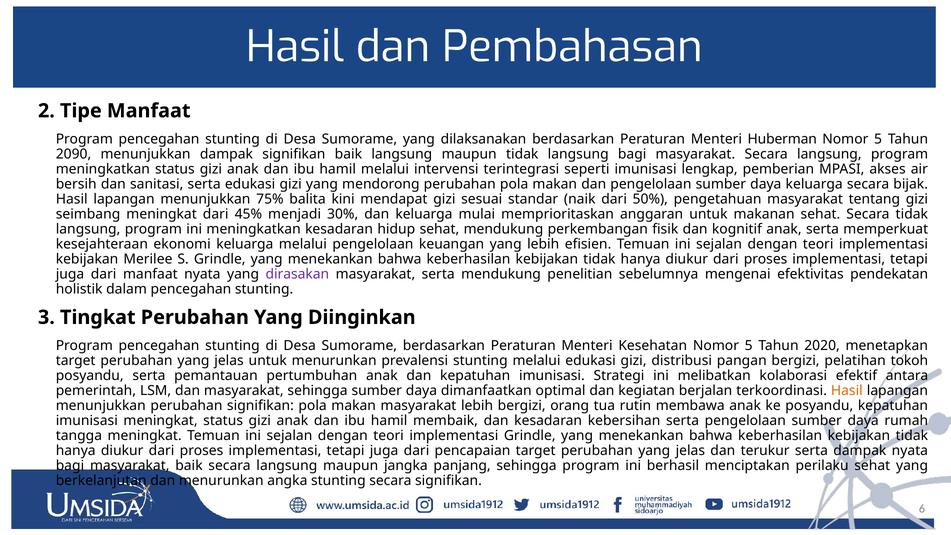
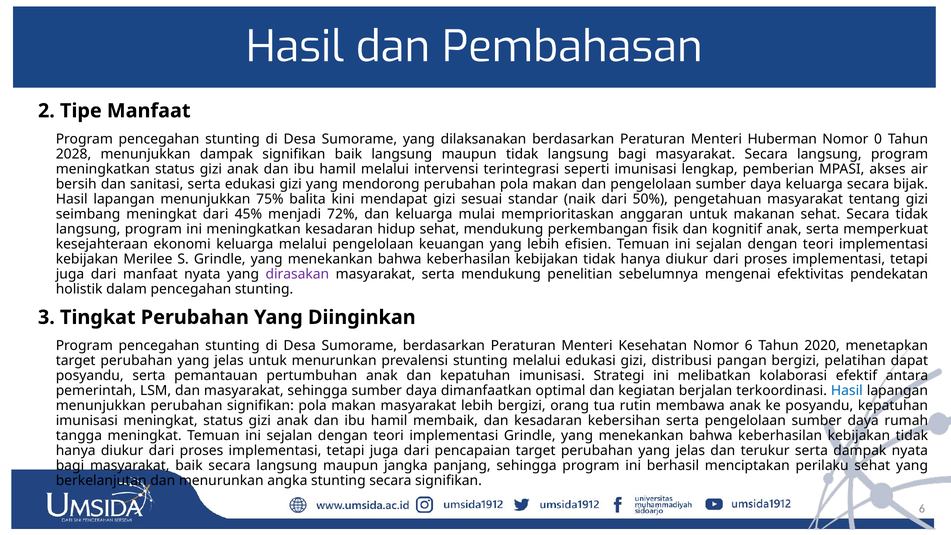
5 at (878, 139): 5 -> 0
2090: 2090 -> 2028
30%: 30% -> 72%
Kesehatan Nomor 5: 5 -> 6
tokoh: tokoh -> dapat
Hasil at (847, 391) colour: orange -> blue
